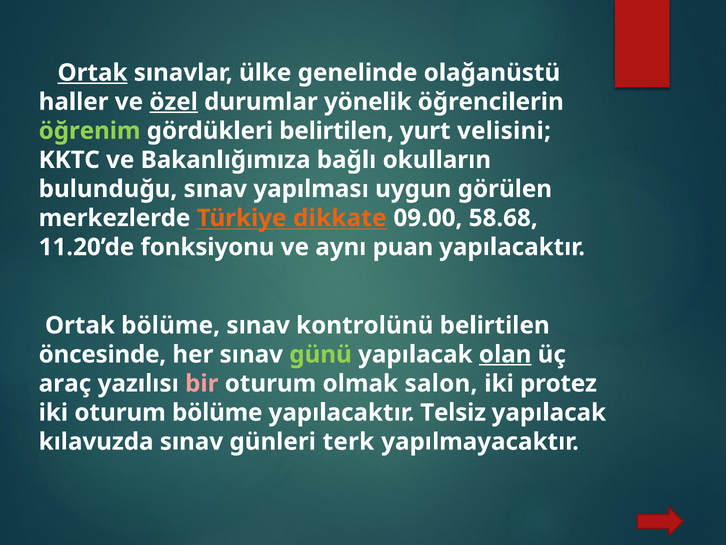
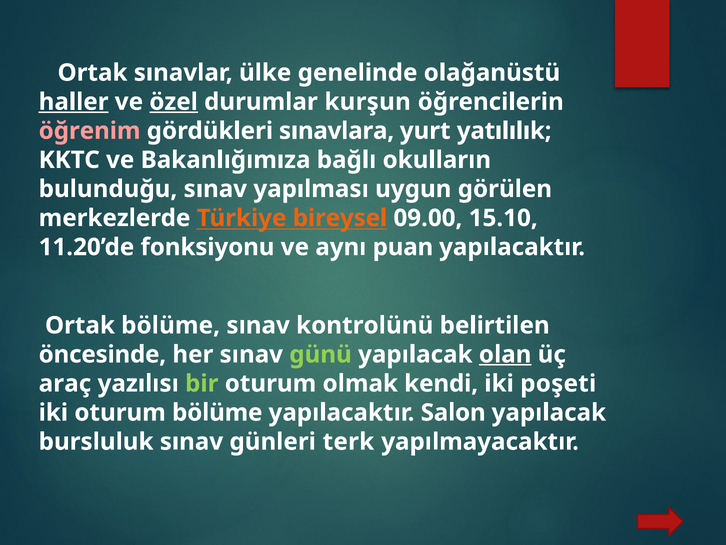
Ortak at (93, 73) underline: present -> none
haller underline: none -> present
yönelik: yönelik -> kurşun
öğrenim colour: light green -> pink
gördükleri belirtilen: belirtilen -> sınavlara
velisini: velisini -> yatılılık
dikkate: dikkate -> bireysel
58.68: 58.68 -> 15.10
bir colour: pink -> light green
salon: salon -> kendi
protez: protez -> poşeti
Telsiz: Telsiz -> Salon
kılavuzda: kılavuzda -> bursluluk
